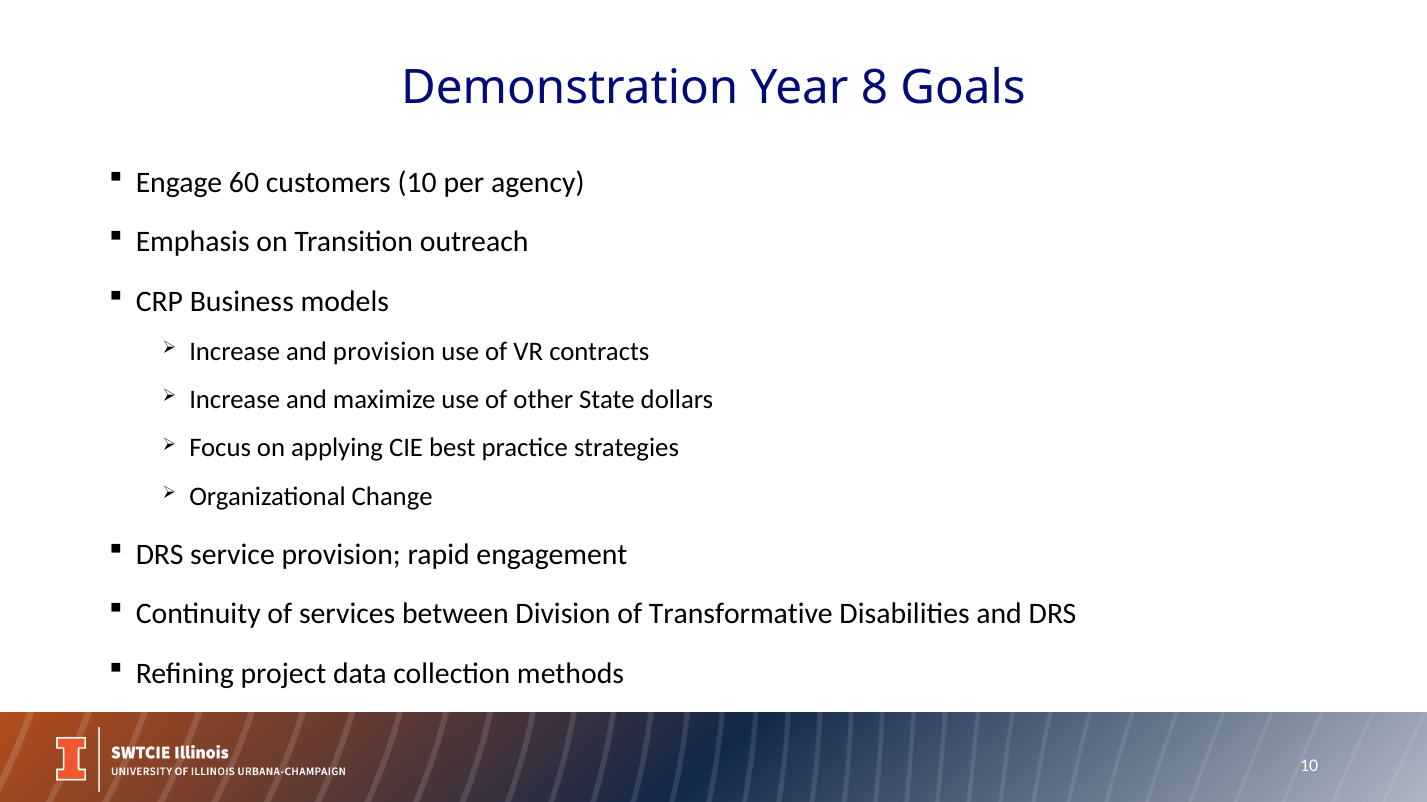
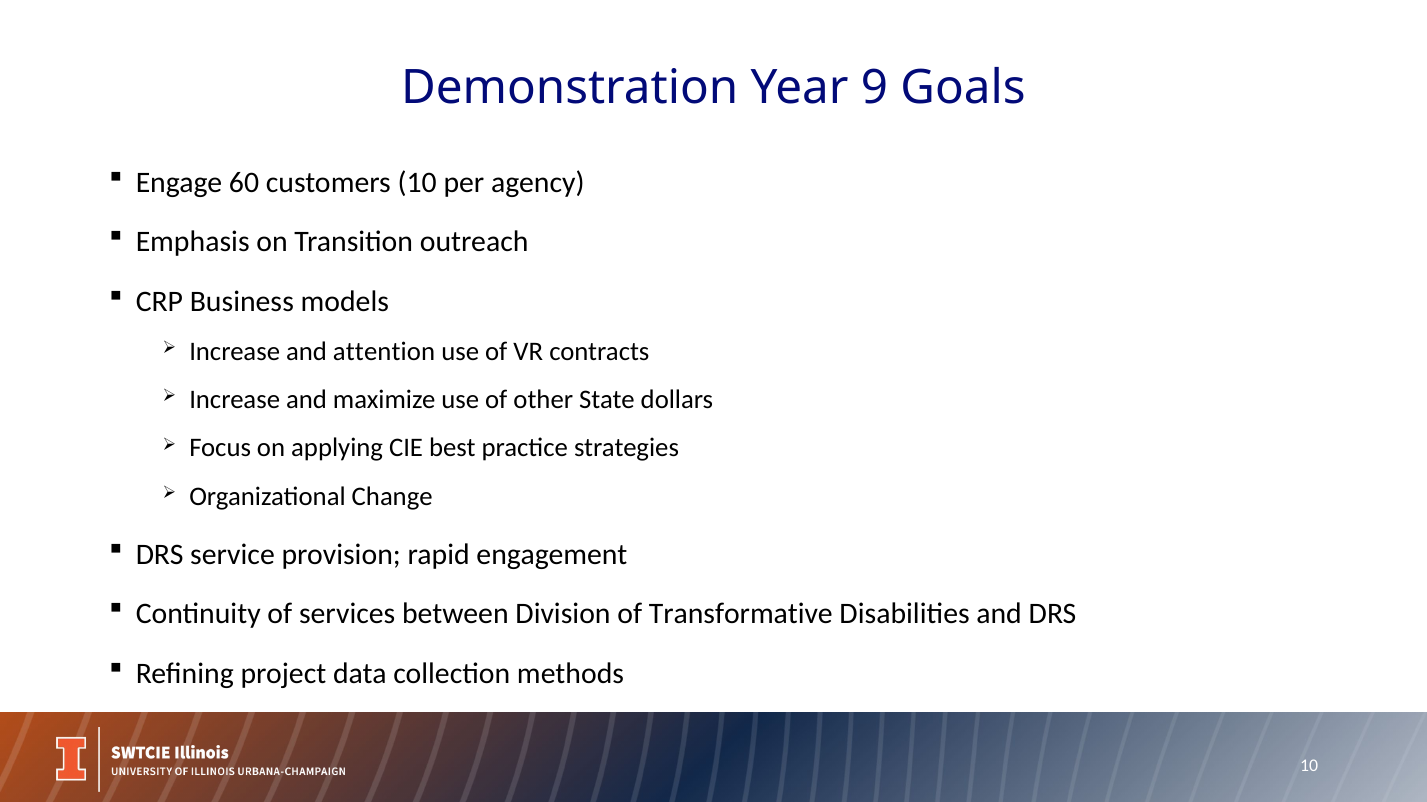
8: 8 -> 9
and provision: provision -> attention
